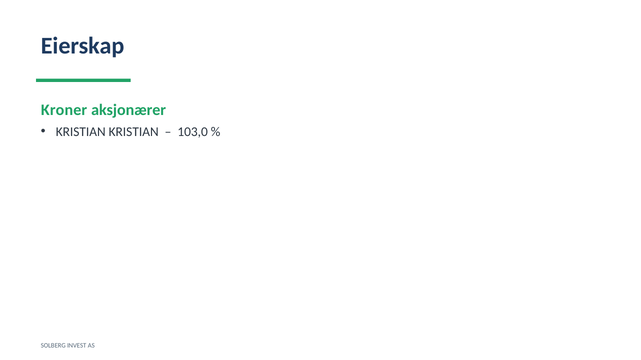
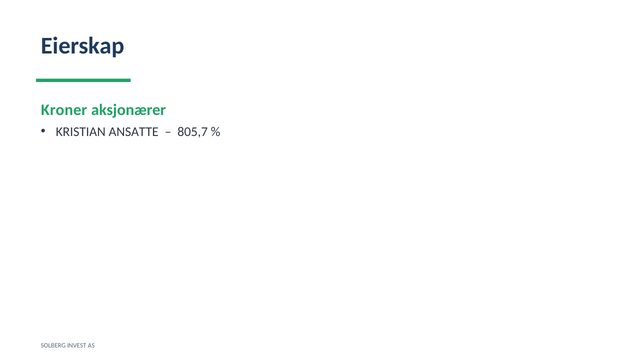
KRISTIAN KRISTIAN: KRISTIAN -> ANSATTE
103,0: 103,0 -> 805,7
